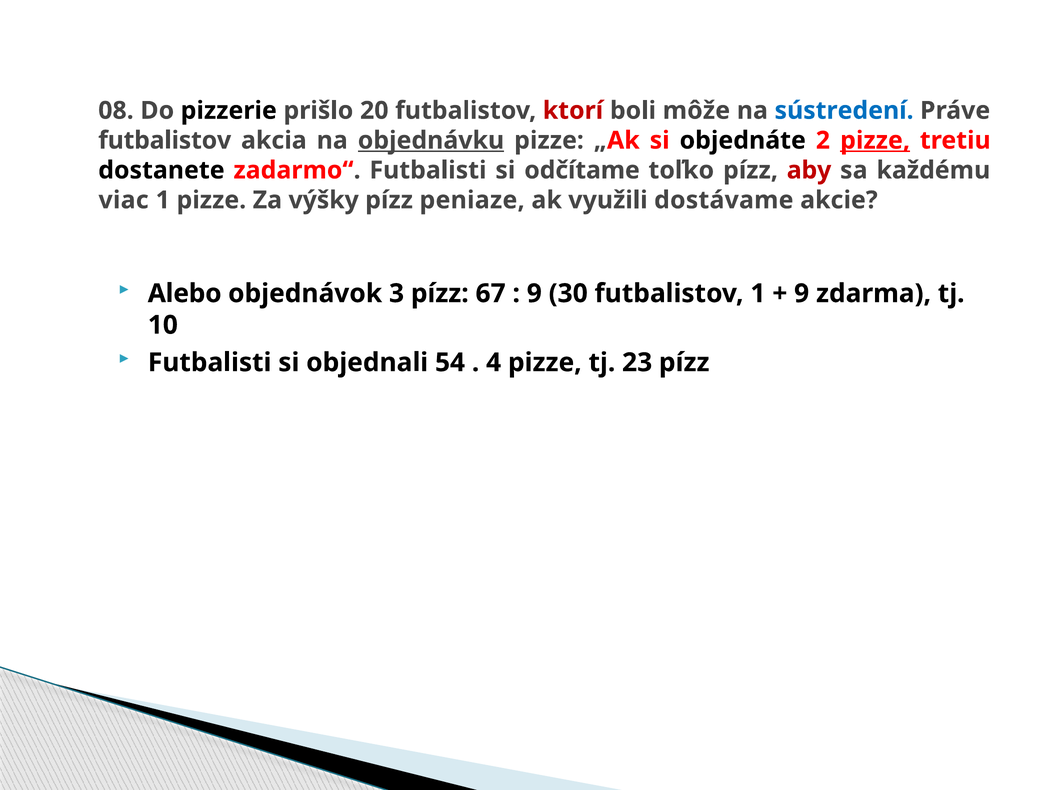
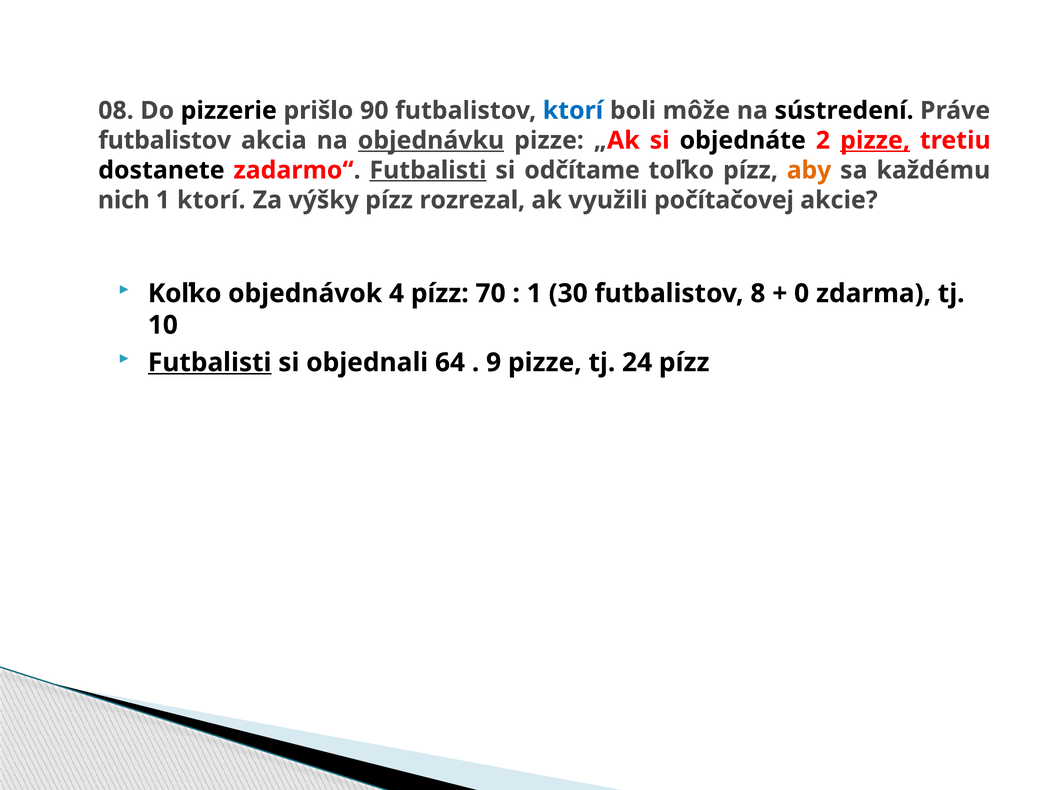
20: 20 -> 90
ktorí at (573, 111) colour: red -> blue
sústredení colour: blue -> black
Futbalisti at (428, 170) underline: none -> present
aby colour: red -> orange
viac: viac -> nich
1 pizze: pizze -> ktorí
peniaze: peniaze -> rozrezal
dostávame: dostávame -> počítačovej
Alebo: Alebo -> Koľko
3: 3 -> 4
67: 67 -> 70
9 at (534, 294): 9 -> 1
futbalistov 1: 1 -> 8
9 at (802, 294): 9 -> 0
Futbalisti at (210, 363) underline: none -> present
54: 54 -> 64
4: 4 -> 9
23: 23 -> 24
